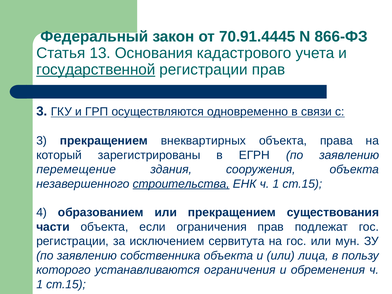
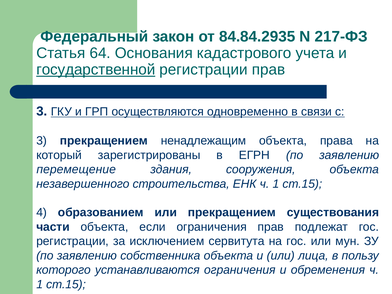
70.91.4445: 70.91.4445 -> 84.84.2935
866-ФЗ: 866-ФЗ -> 217-ФЗ
13: 13 -> 64
внеквартирных: внеквартирных -> ненадлежащим
строительства underline: present -> none
